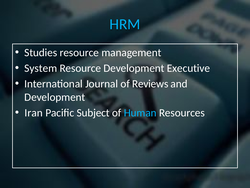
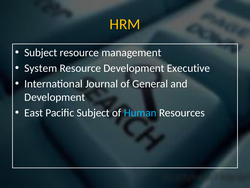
HRM colour: light blue -> yellow
Studies at (41, 52): Studies -> Subject
Reviews: Reviews -> General
Iran: Iran -> East
